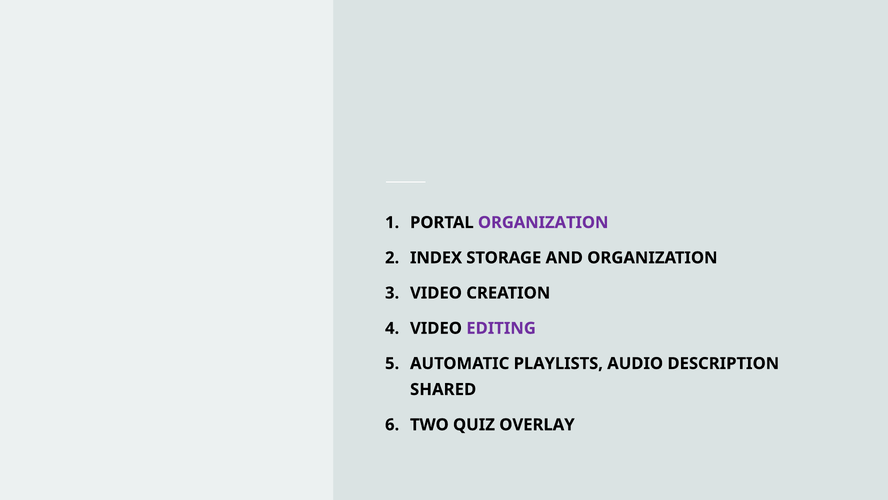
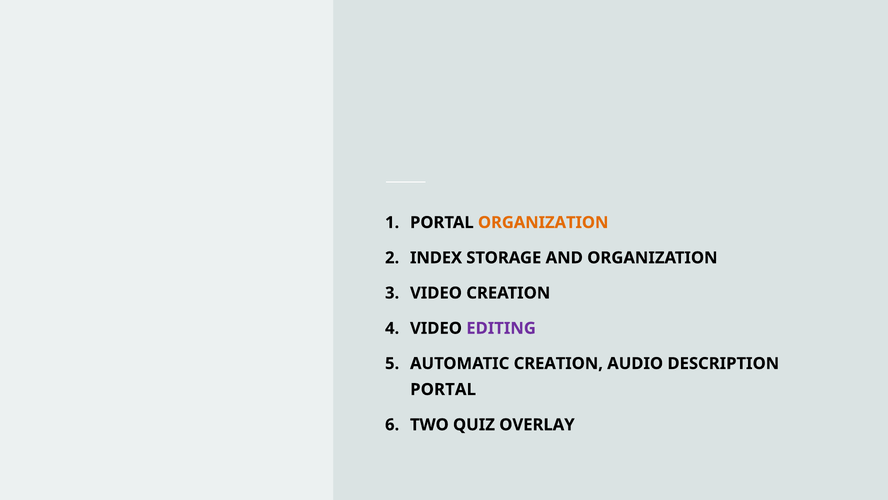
ORGANIZATION at (543, 222) colour: purple -> orange
AUTOMATIC PLAYLISTS: PLAYLISTS -> CREATION
SHARED at (443, 389): SHARED -> PORTAL
